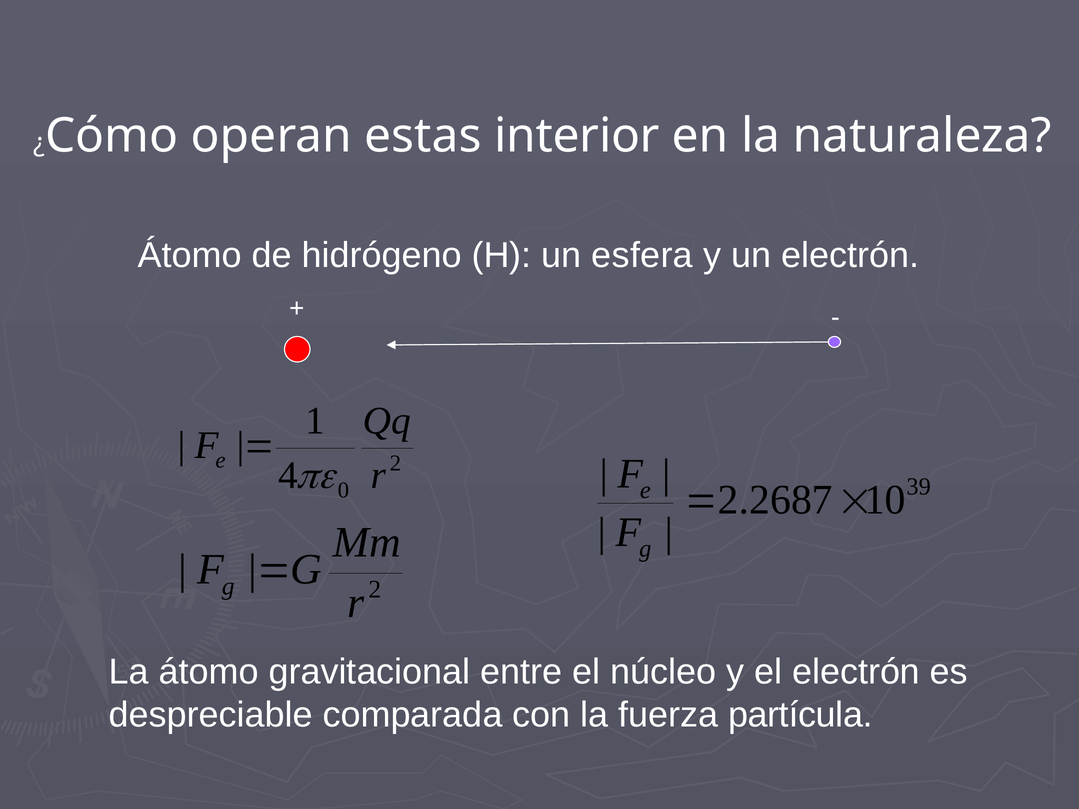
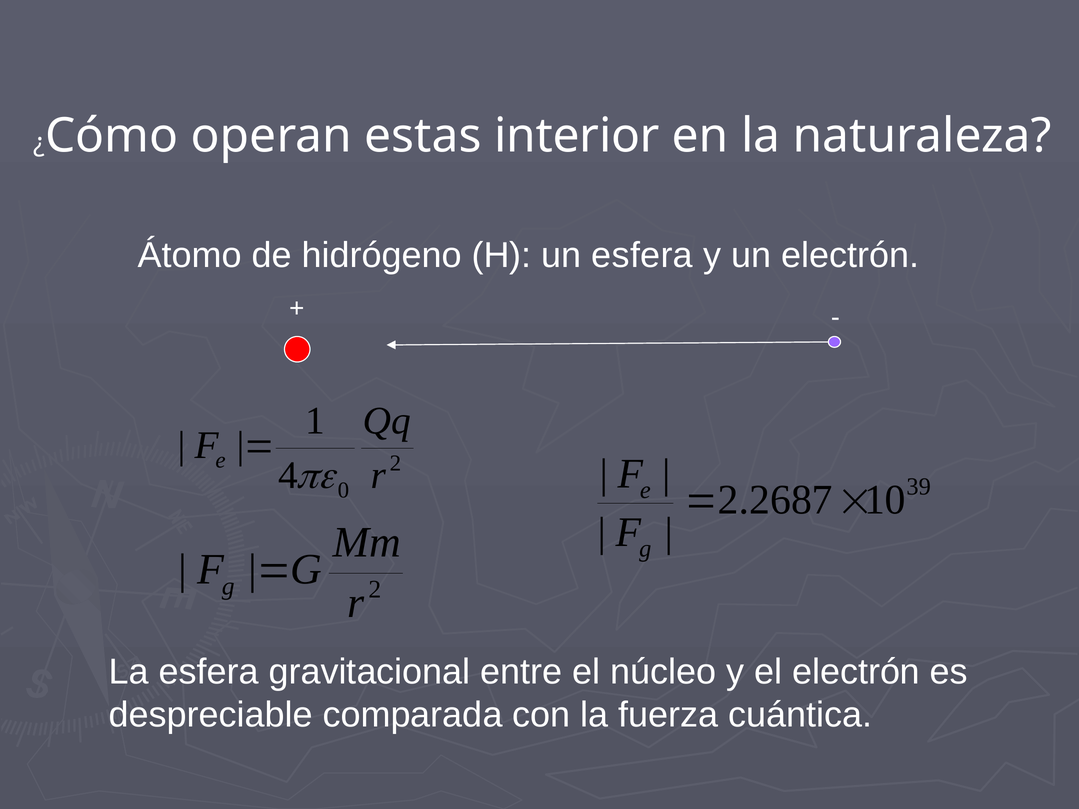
La átomo: átomo -> esfera
partícula: partícula -> cuántica
